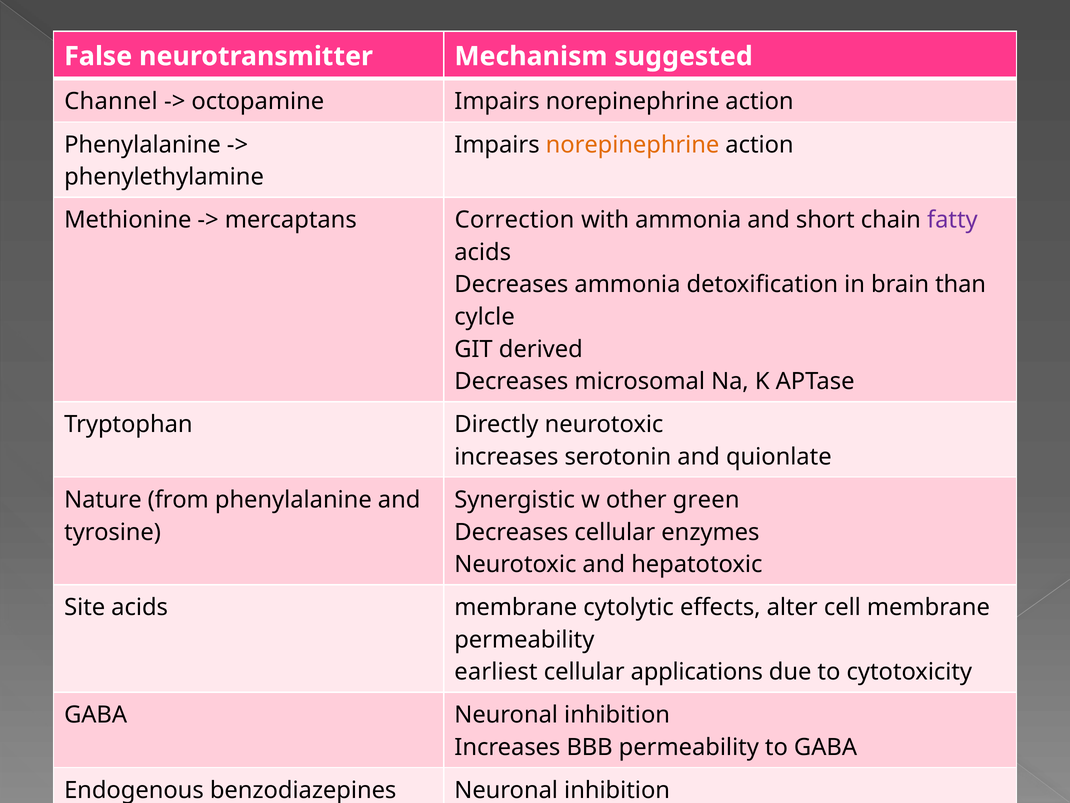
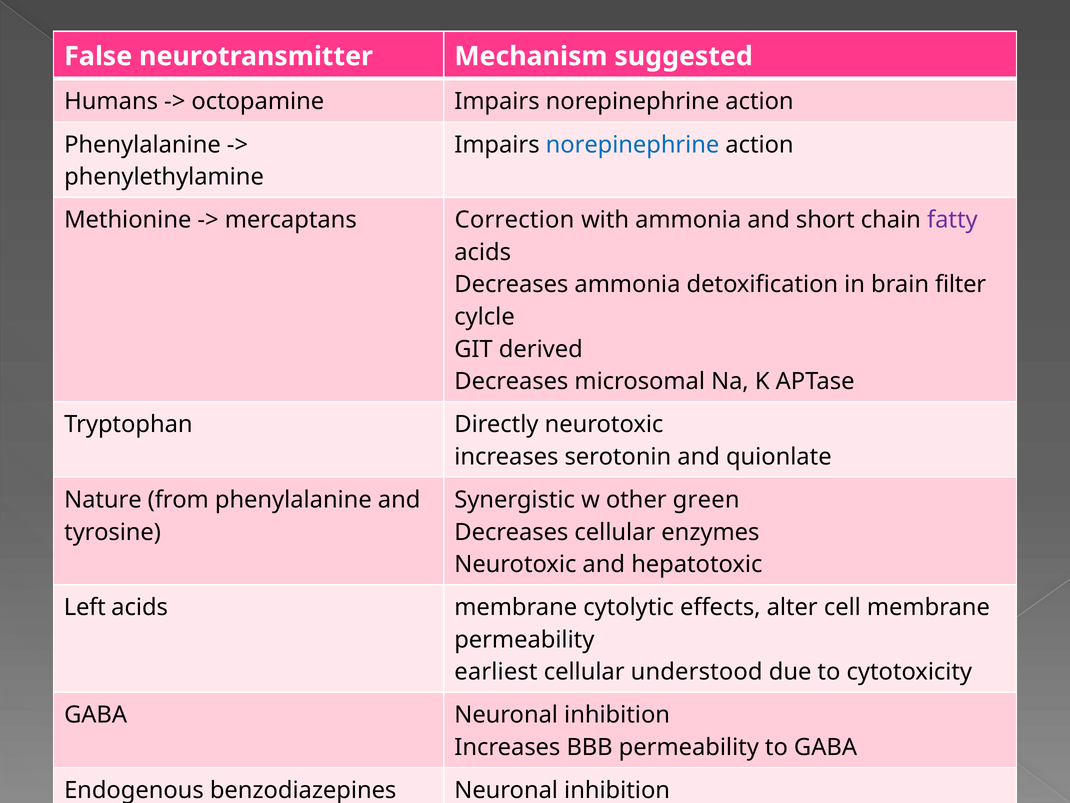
Channel: Channel -> Humans
norepinephrine at (633, 145) colour: orange -> blue
than: than -> filter
Site: Site -> Left
applications: applications -> understood
